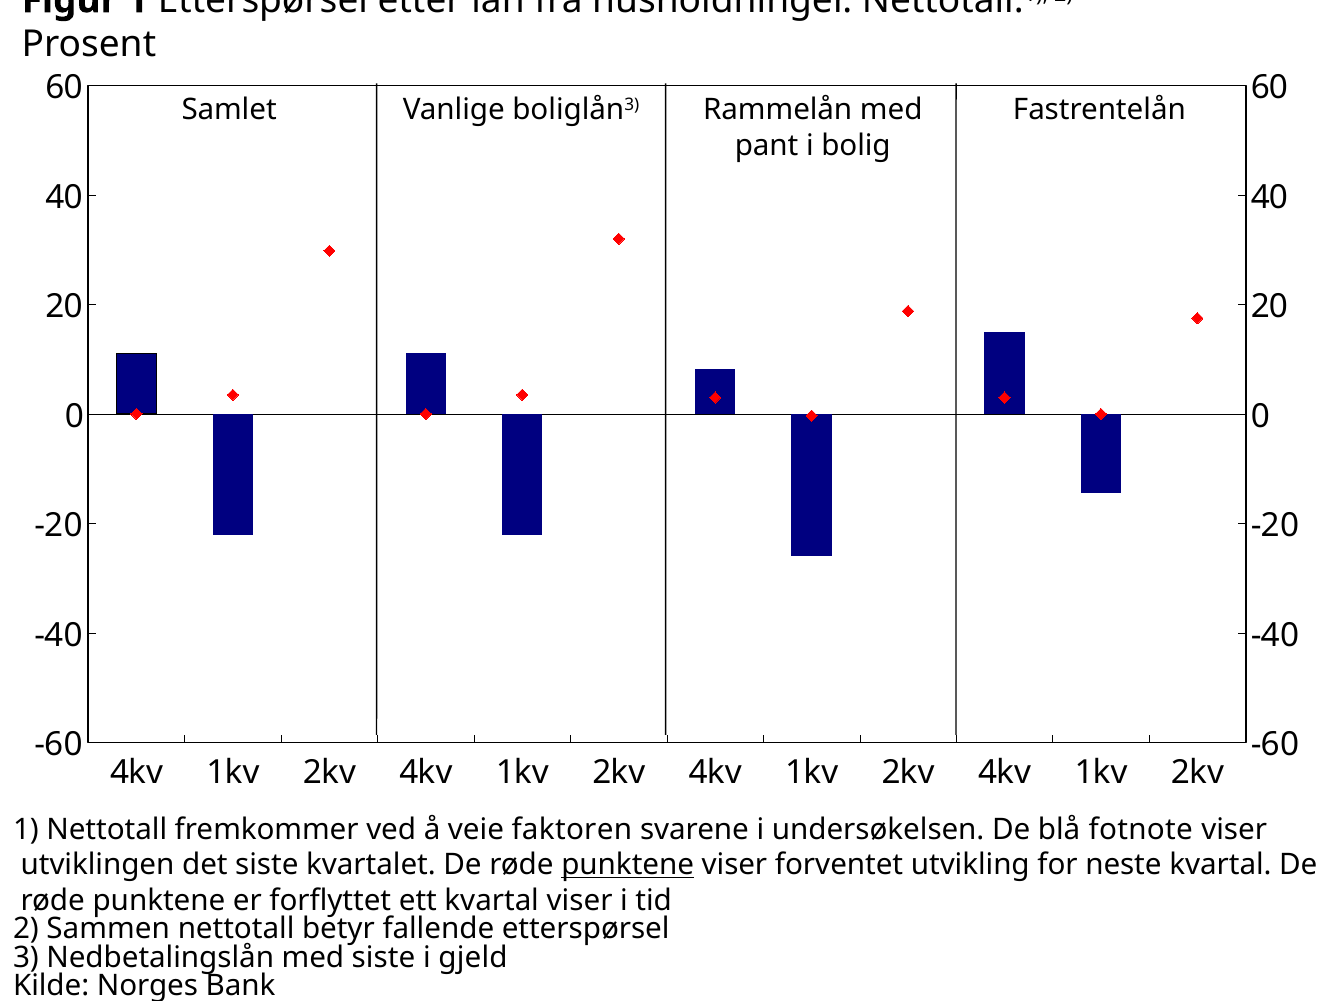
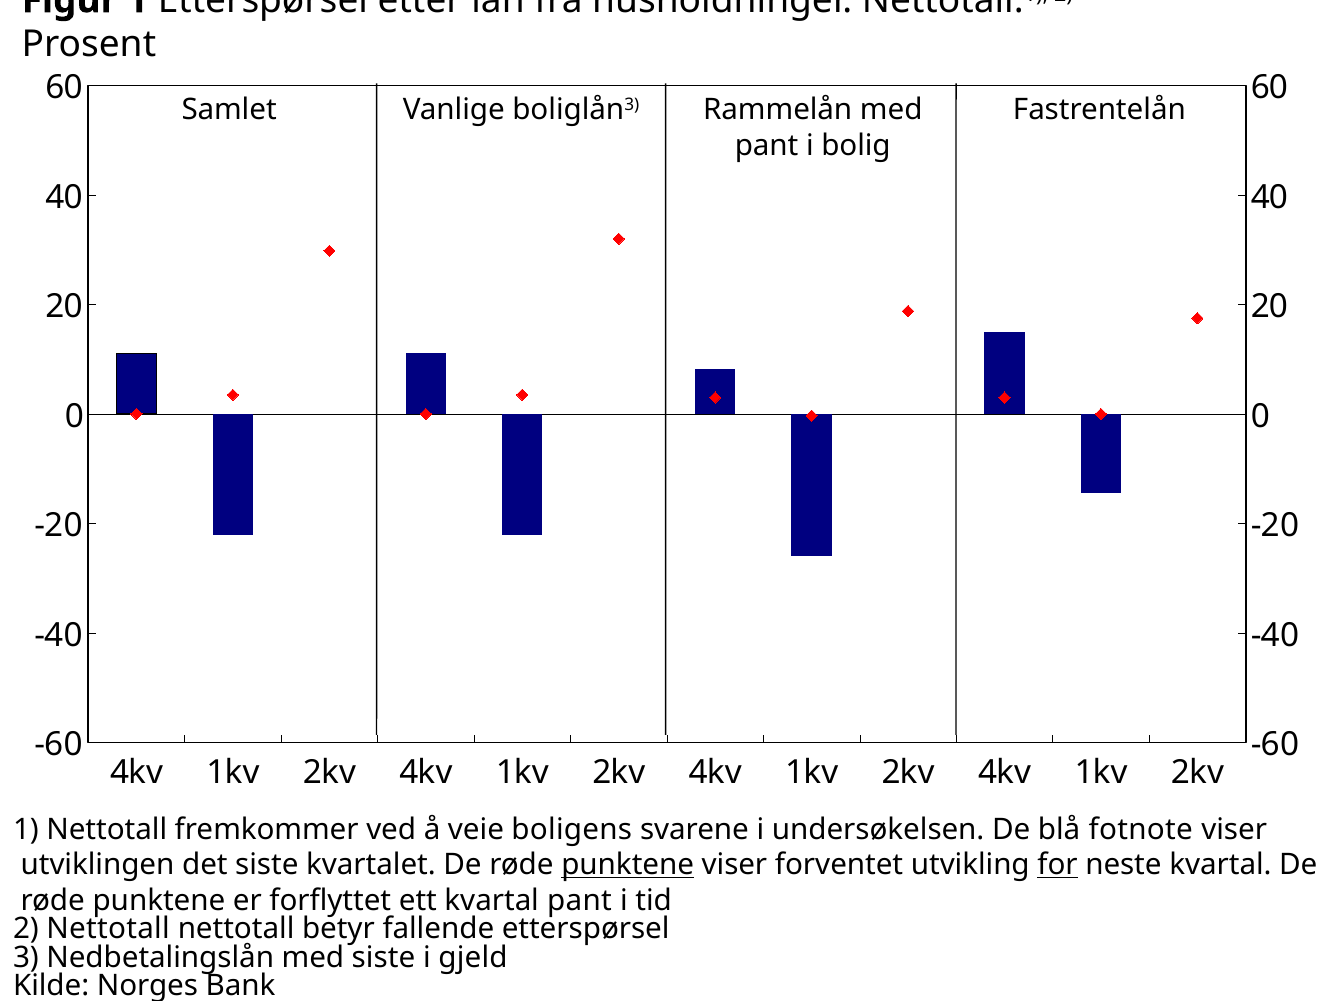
faktoren: faktoren -> boligens
for underline: none -> present
kvartal viser: viser -> pant
2 Sammen: Sammen -> Nettotall
